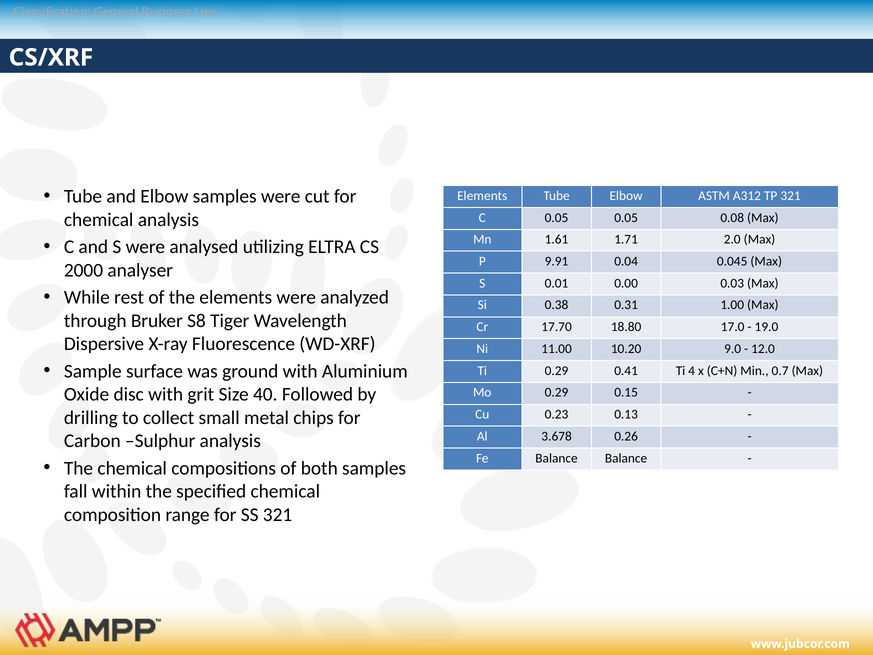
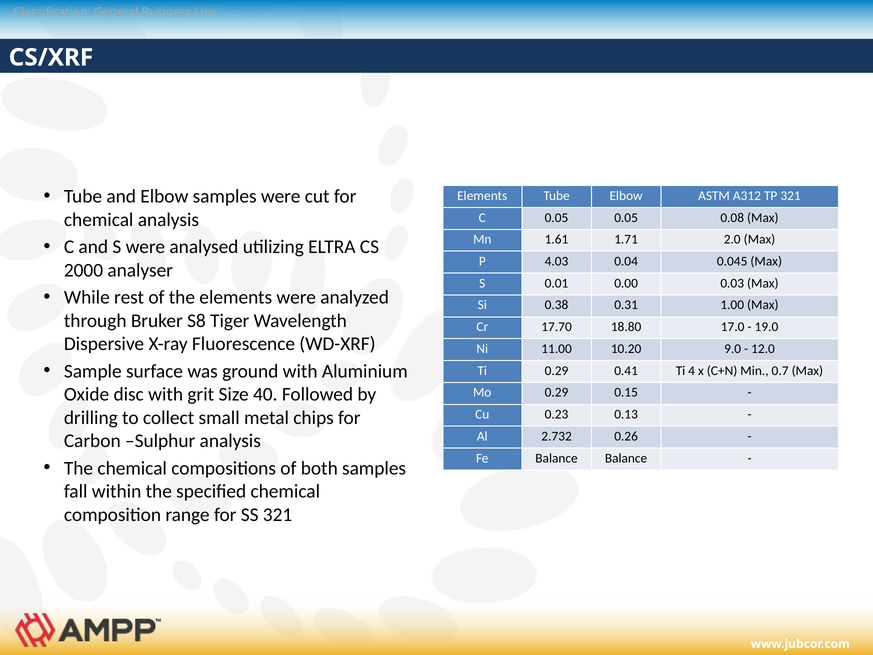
9.91: 9.91 -> 4.03
3.678: 3.678 -> 2.732
